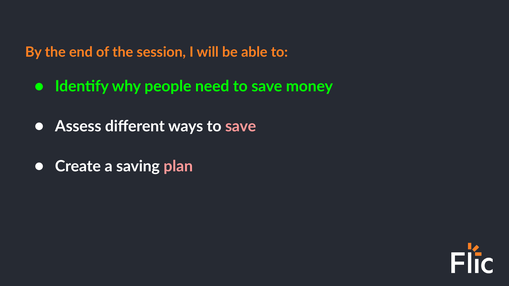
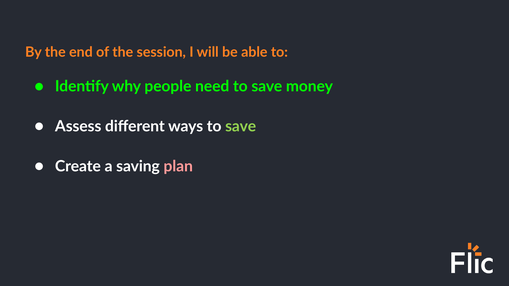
save at (241, 126) colour: pink -> light green
